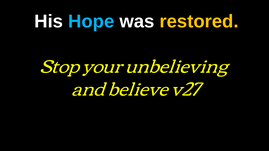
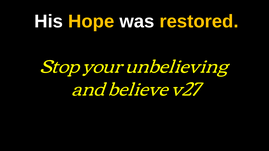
Hope colour: light blue -> yellow
